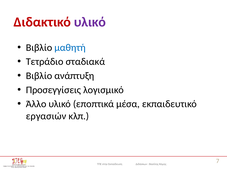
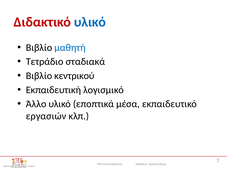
υλικό at (90, 22) colour: purple -> blue
ανάπτυξη: ανάπτυξη -> κεντρικού
Προσεγγίσεις: Προσεγγίσεις -> Εκπαιδευτική
